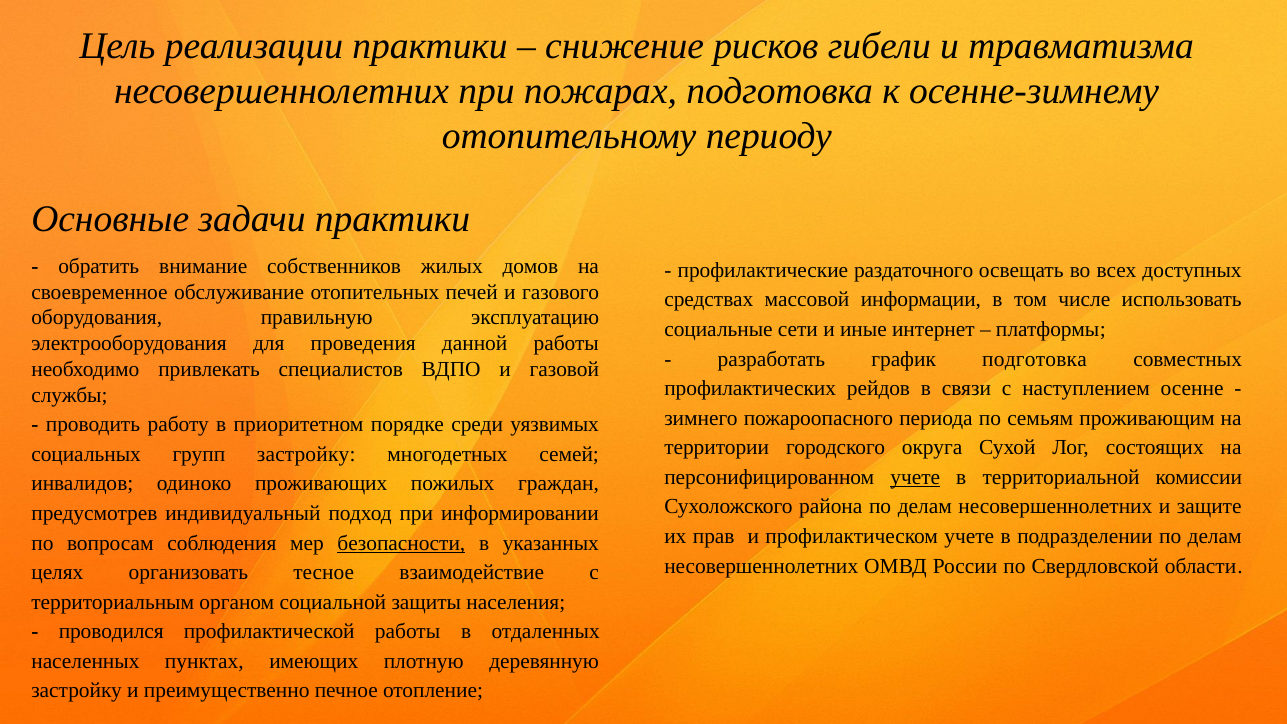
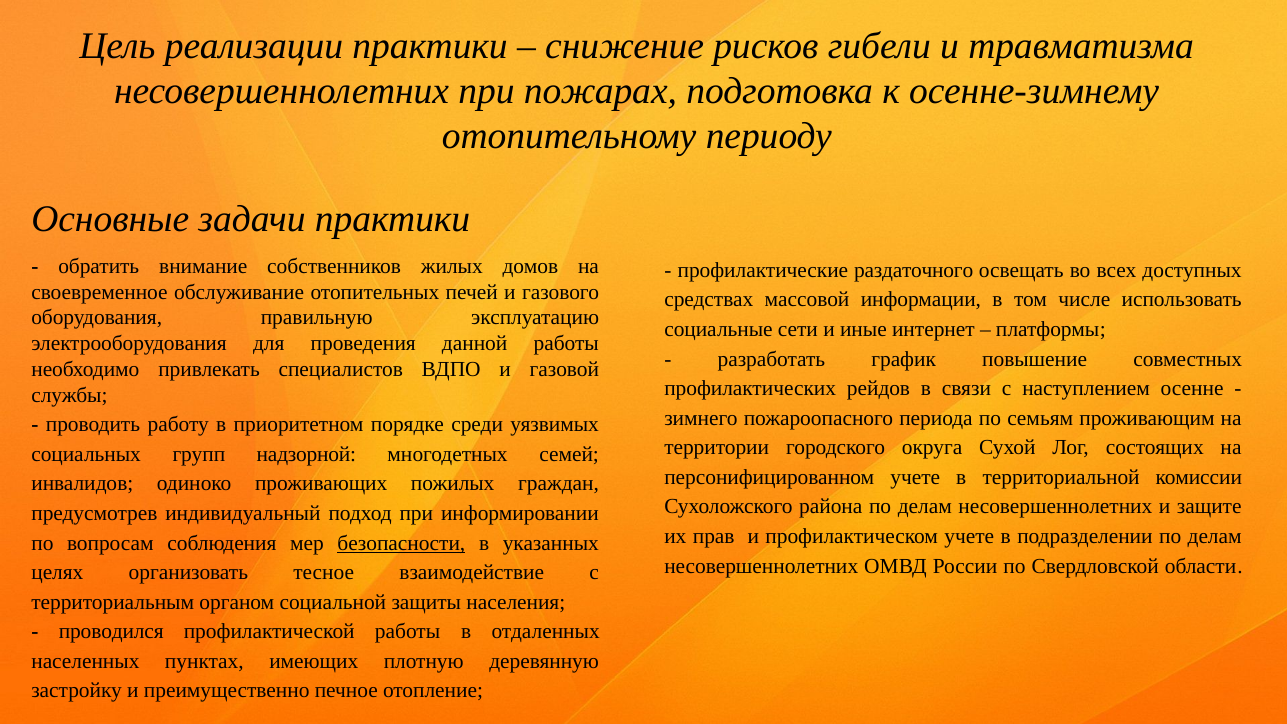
график подготовка: подготовка -> повышение
групп застройку: застройку -> надзорной
учете at (915, 477) underline: present -> none
